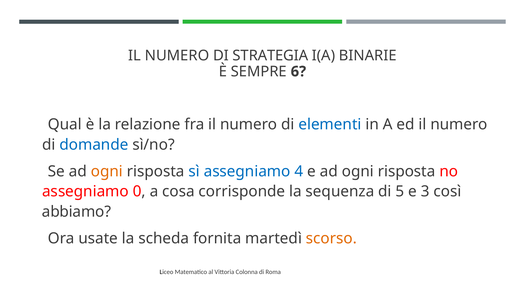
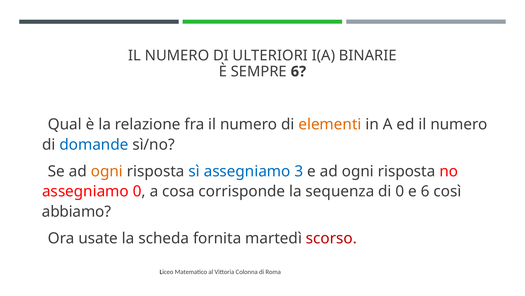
STRATEGIA: STRATEGIA -> ULTERIORI
elementi colour: blue -> orange
4: 4 -> 3
di 5: 5 -> 0
e 3: 3 -> 6
scorso colour: orange -> red
